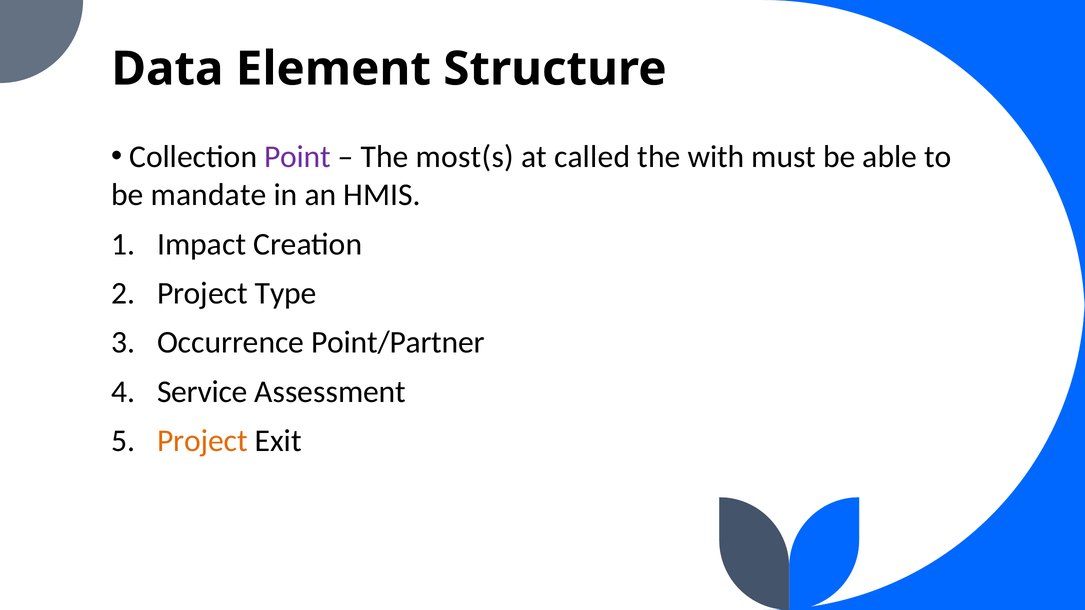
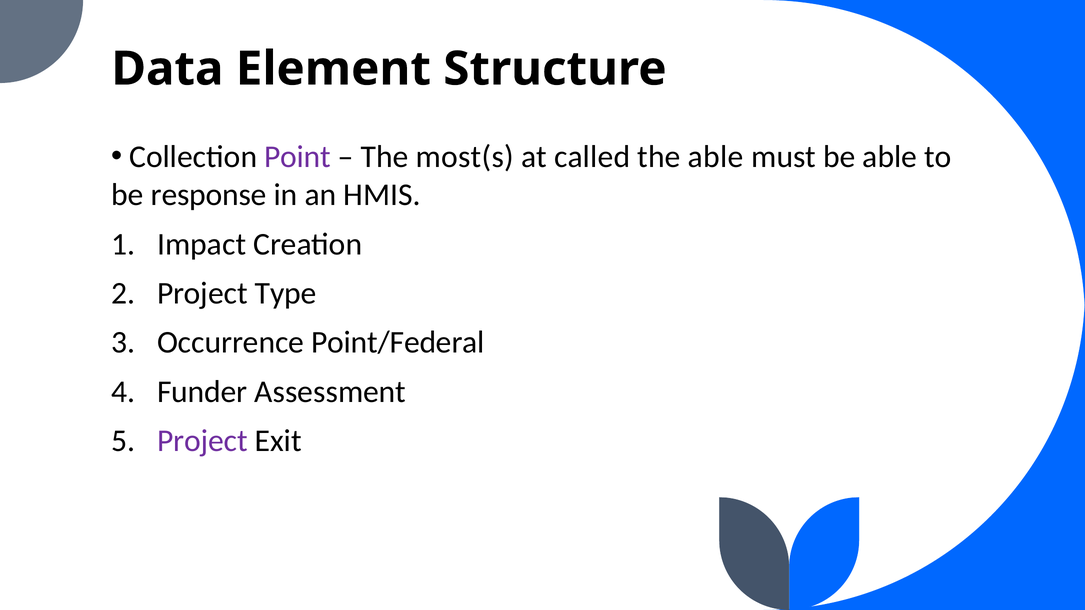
the with: with -> able
mandate: mandate -> response
Point/Partner: Point/Partner -> Point/Federal
Service: Service -> Funder
Project at (202, 441) colour: orange -> purple
